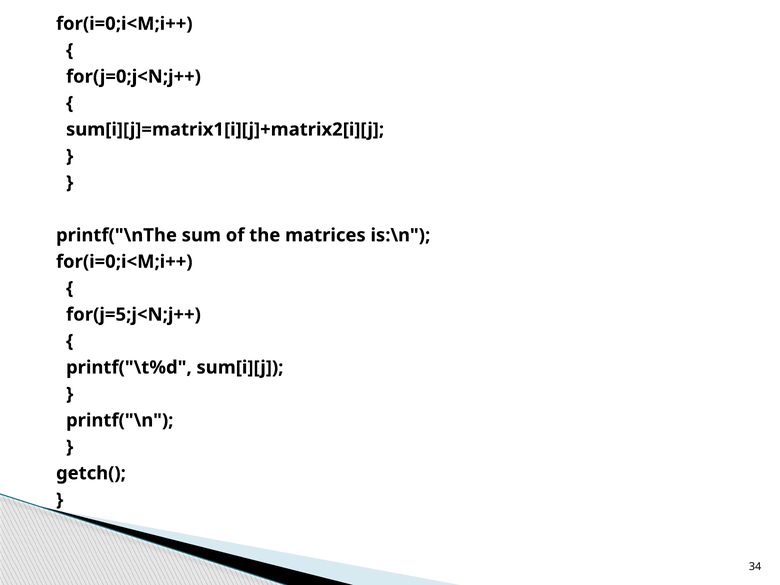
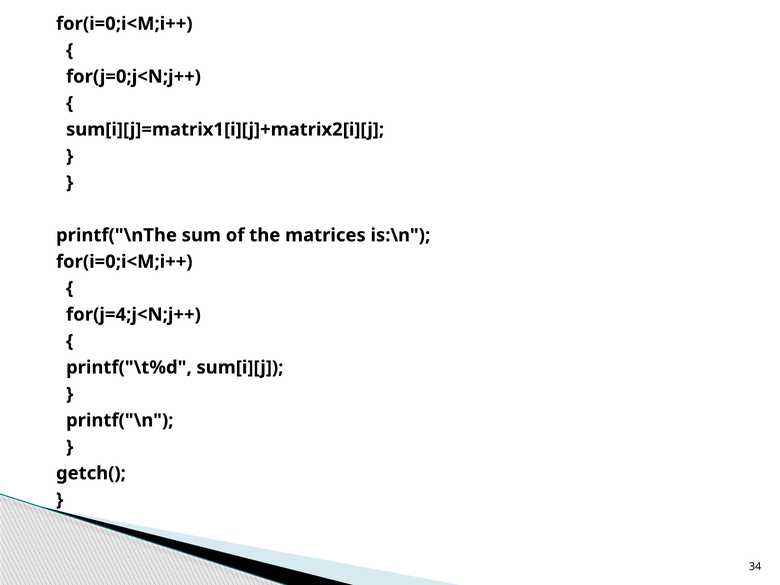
for(j=5;j<N;j++: for(j=5;j<N;j++ -> for(j=4;j<N;j++
